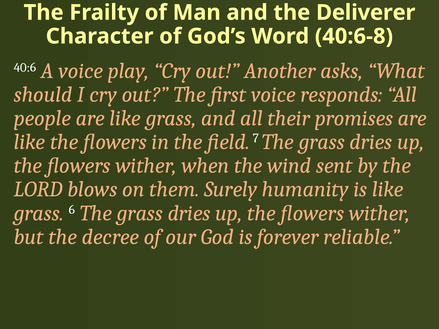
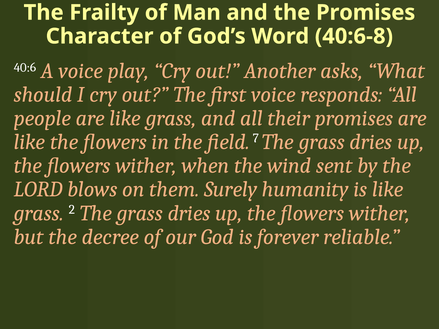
the Deliverer: Deliverer -> Promises
6: 6 -> 2
